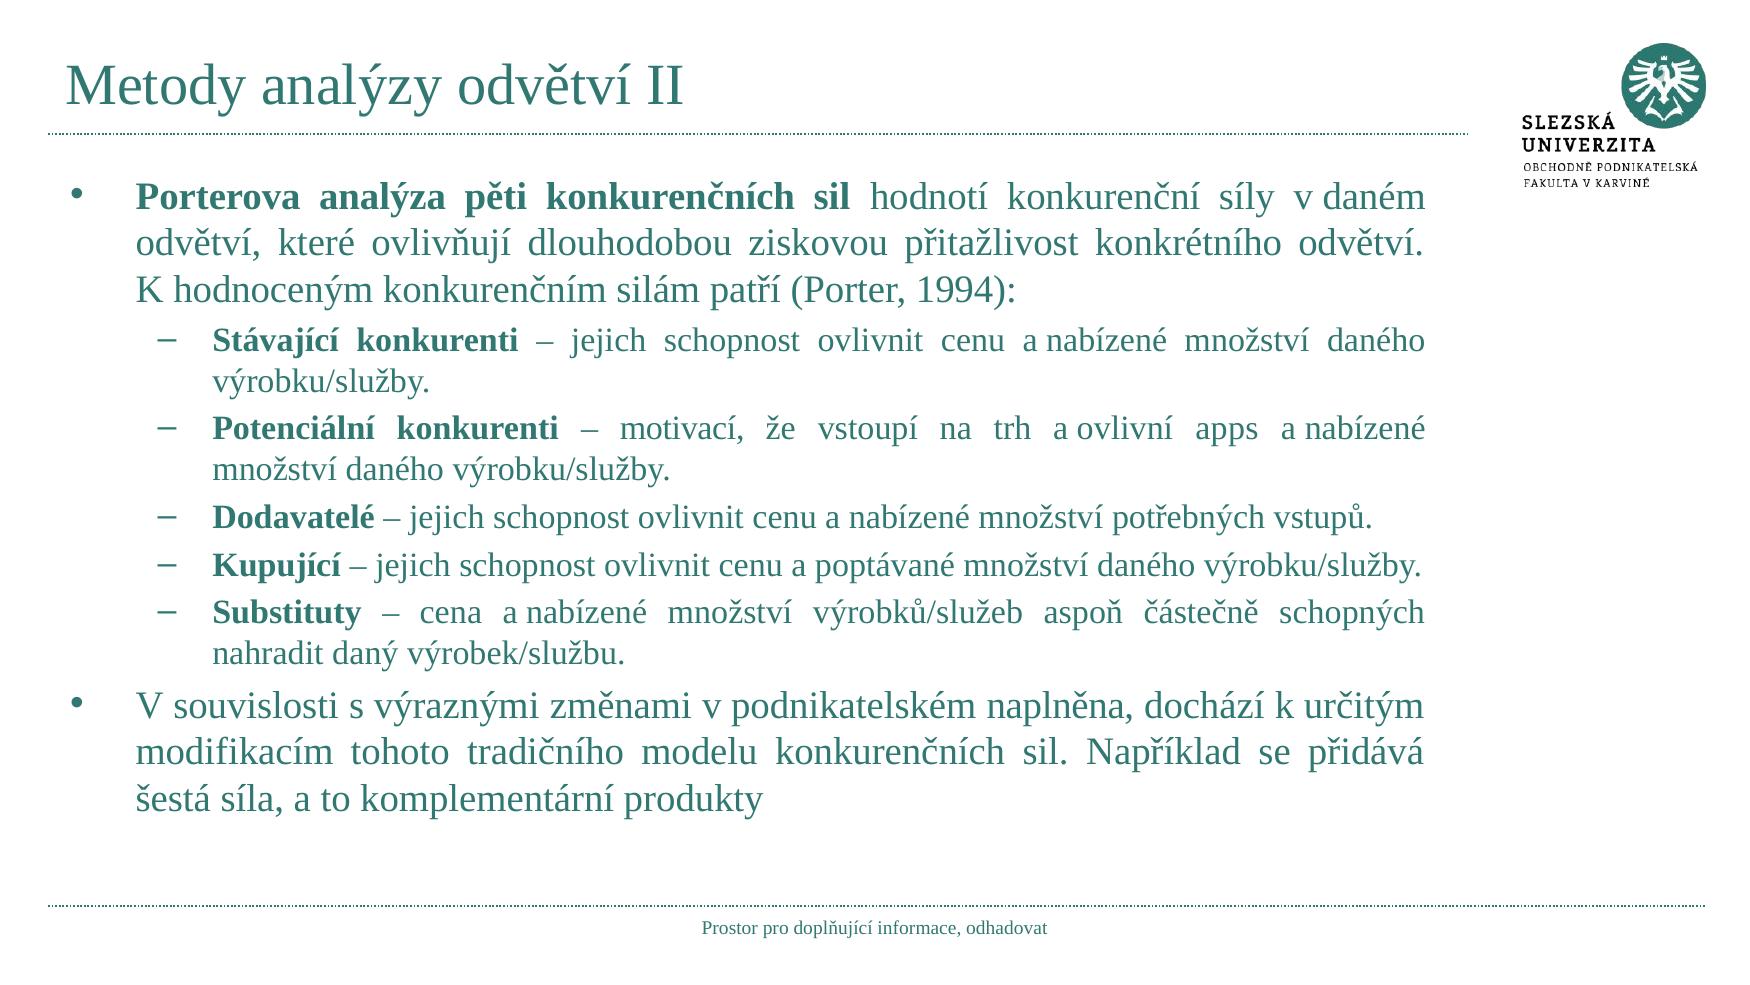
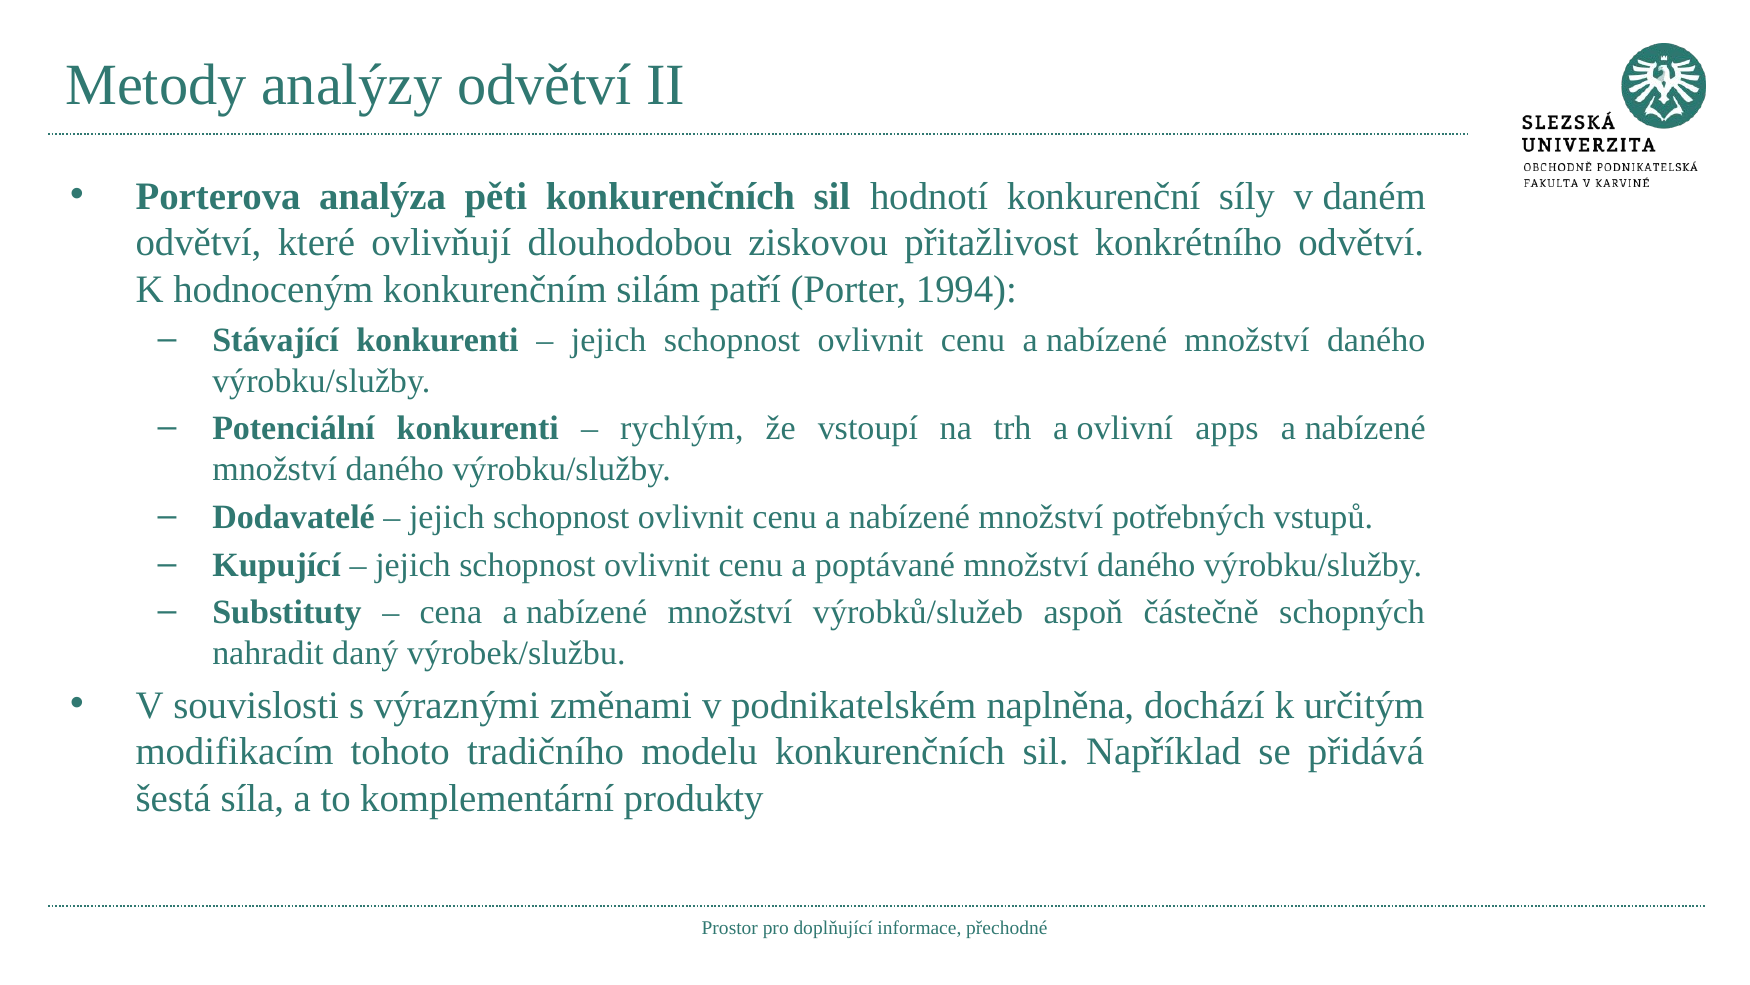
motivací: motivací -> rychlým
odhadovat: odhadovat -> přechodné
